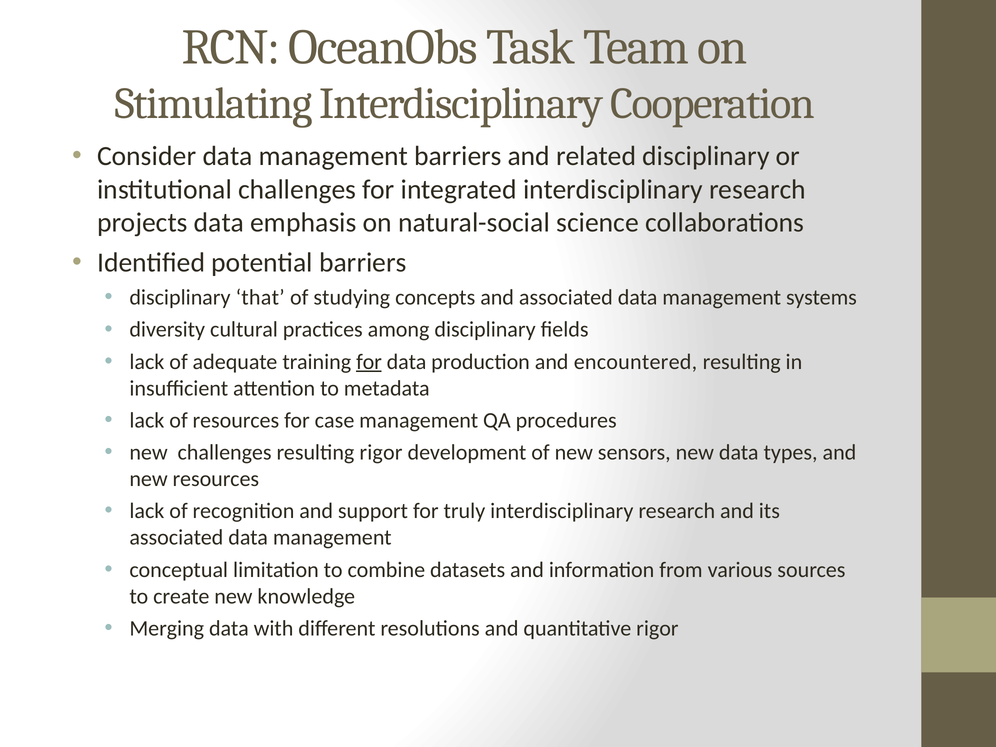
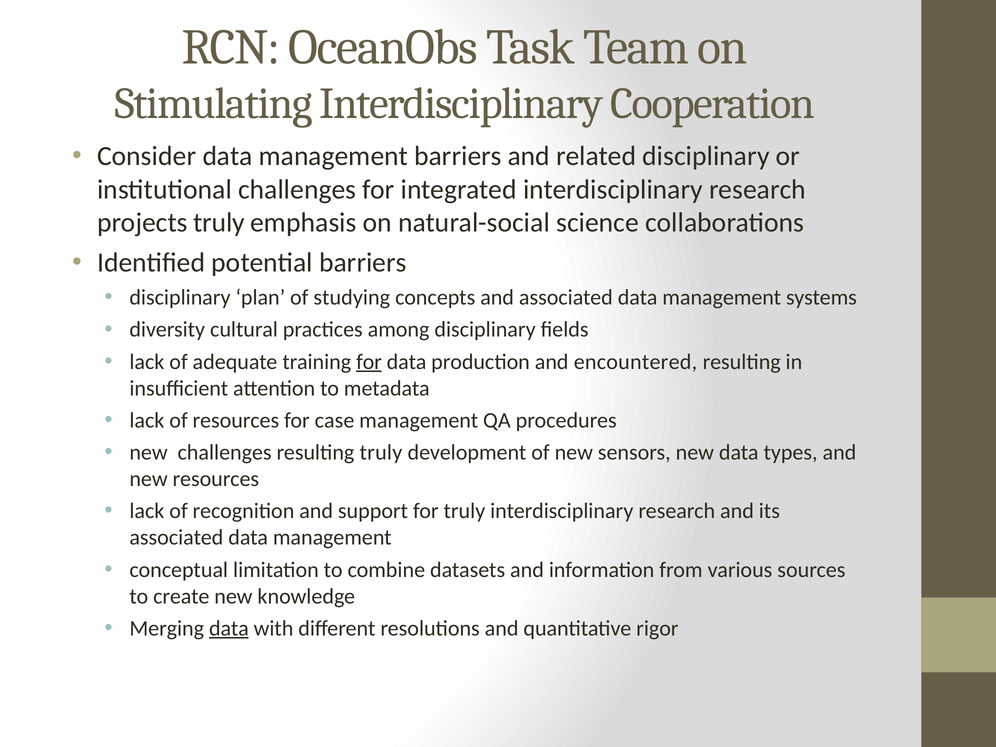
projects data: data -> truly
that: that -> plan
resulting rigor: rigor -> truly
data at (229, 628) underline: none -> present
